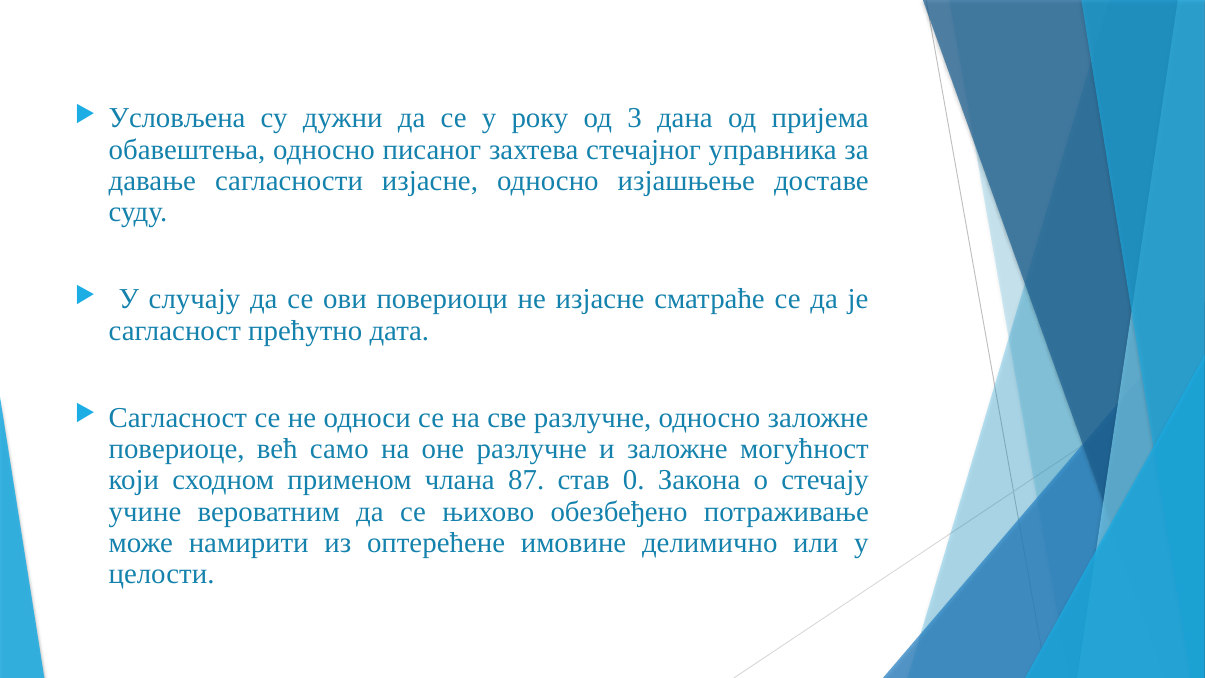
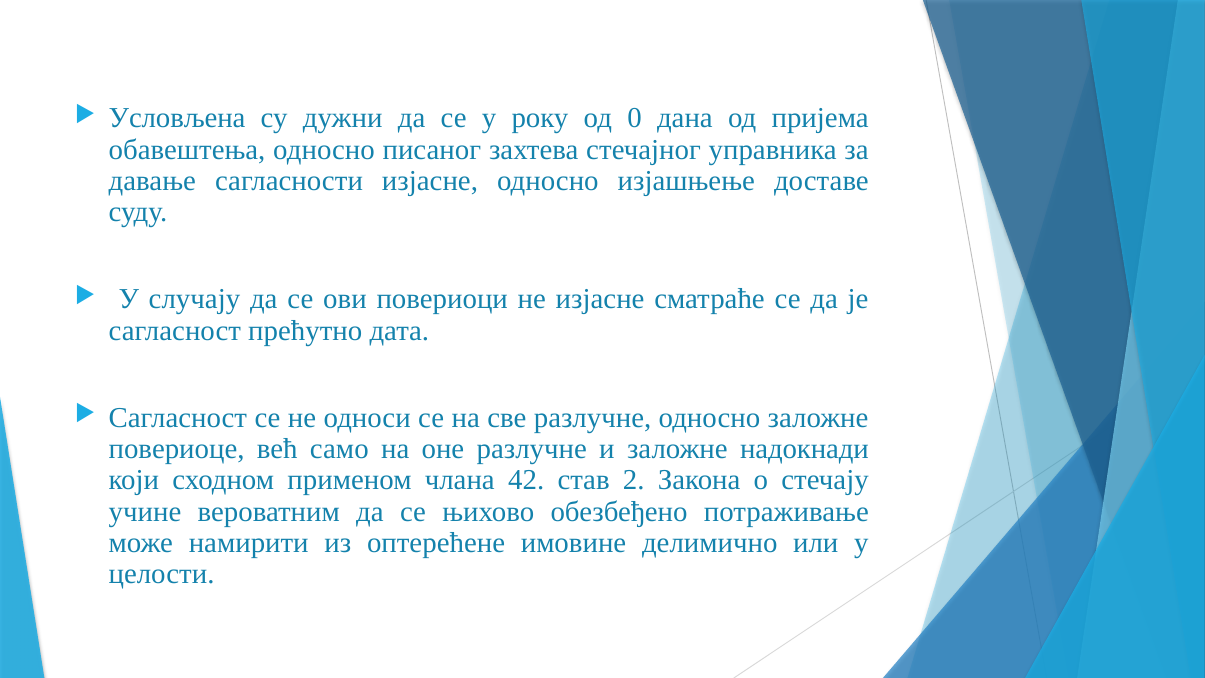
3: 3 -> 0
могућност: могућност -> надокнади
87: 87 -> 42
0: 0 -> 2
